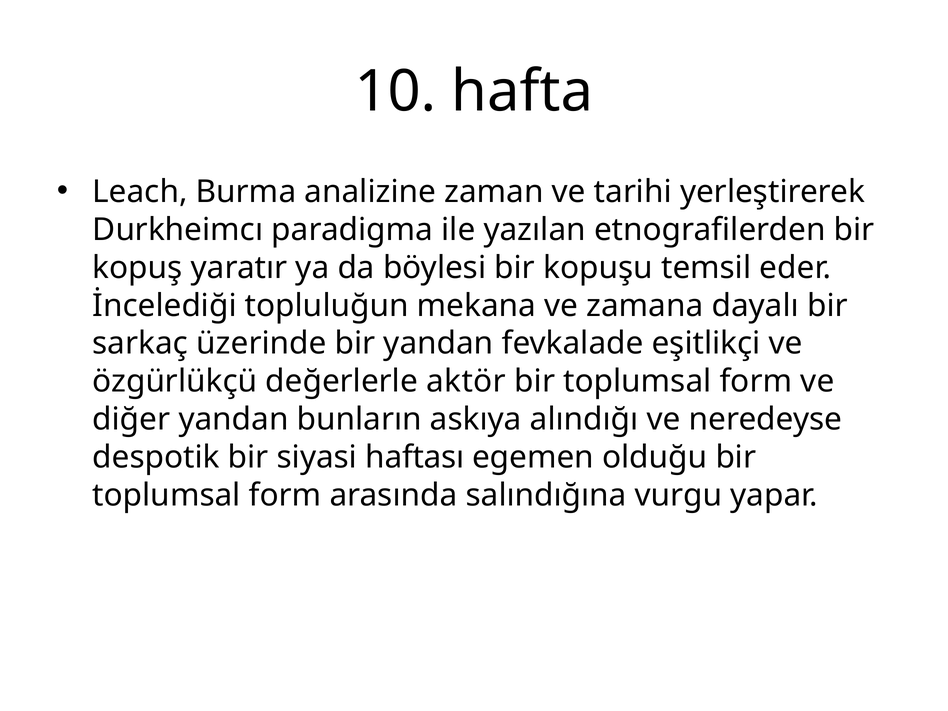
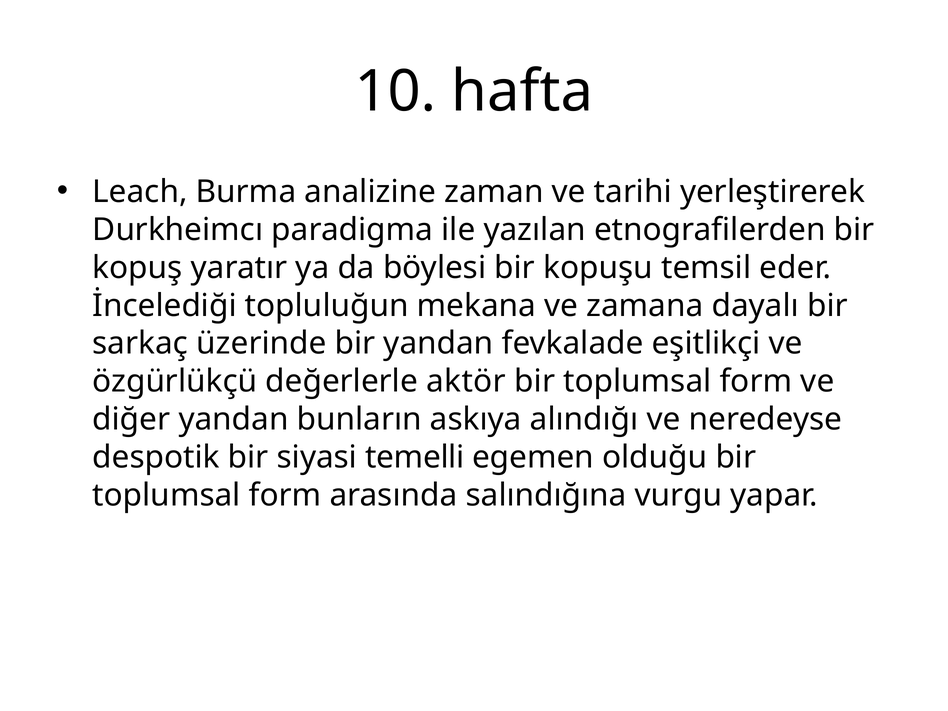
haftası: haftası -> temelli
